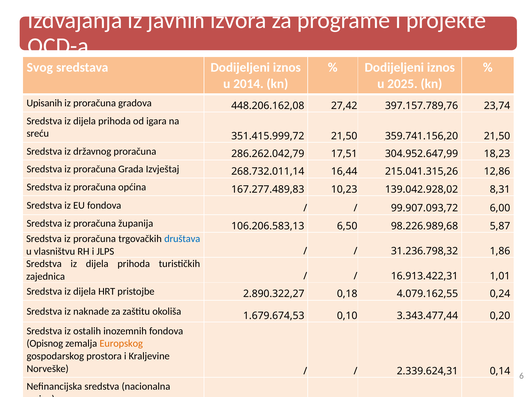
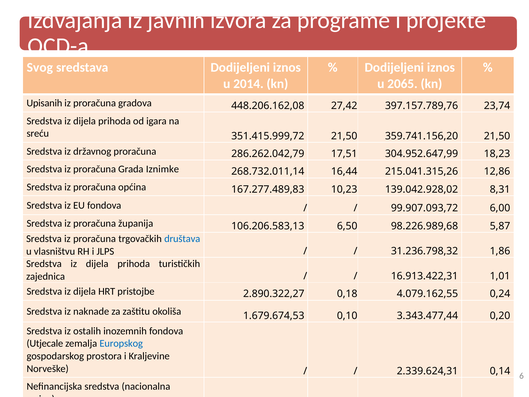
2025: 2025 -> 2065
Izvještaj: Izvještaj -> Iznimke
Opisnog: Opisnog -> Utjecale
Europskog colour: orange -> blue
